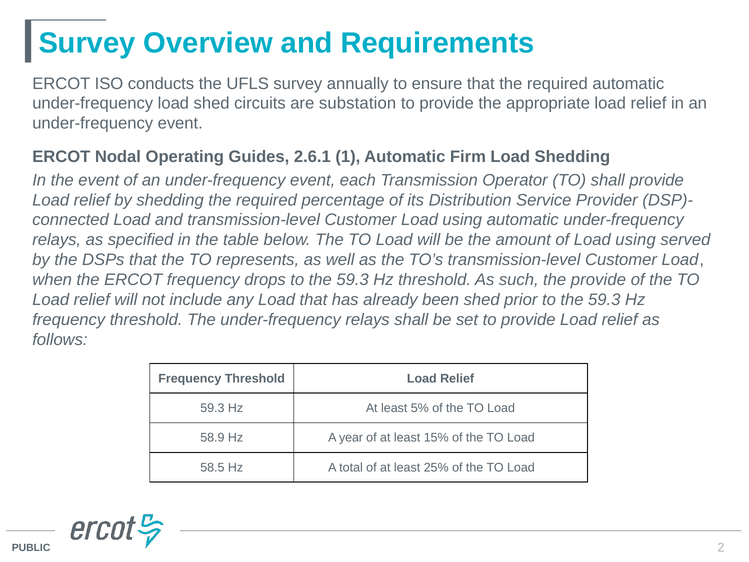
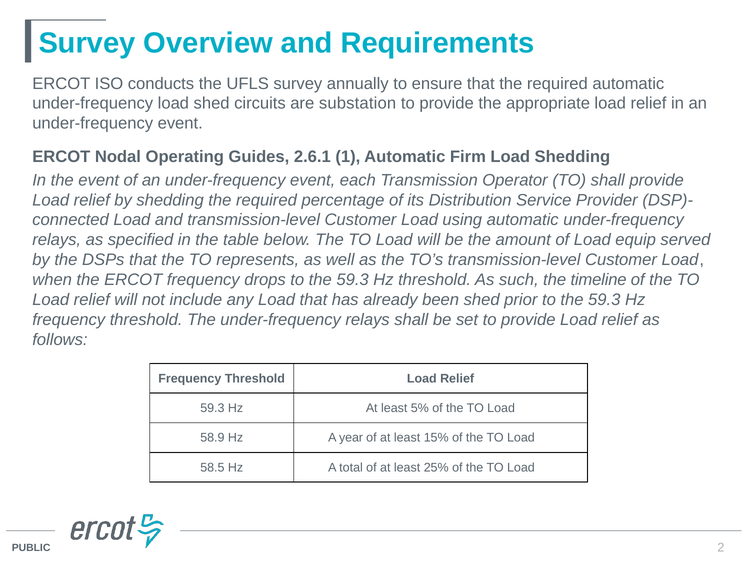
of Load using: using -> equip
the provide: provide -> timeline
